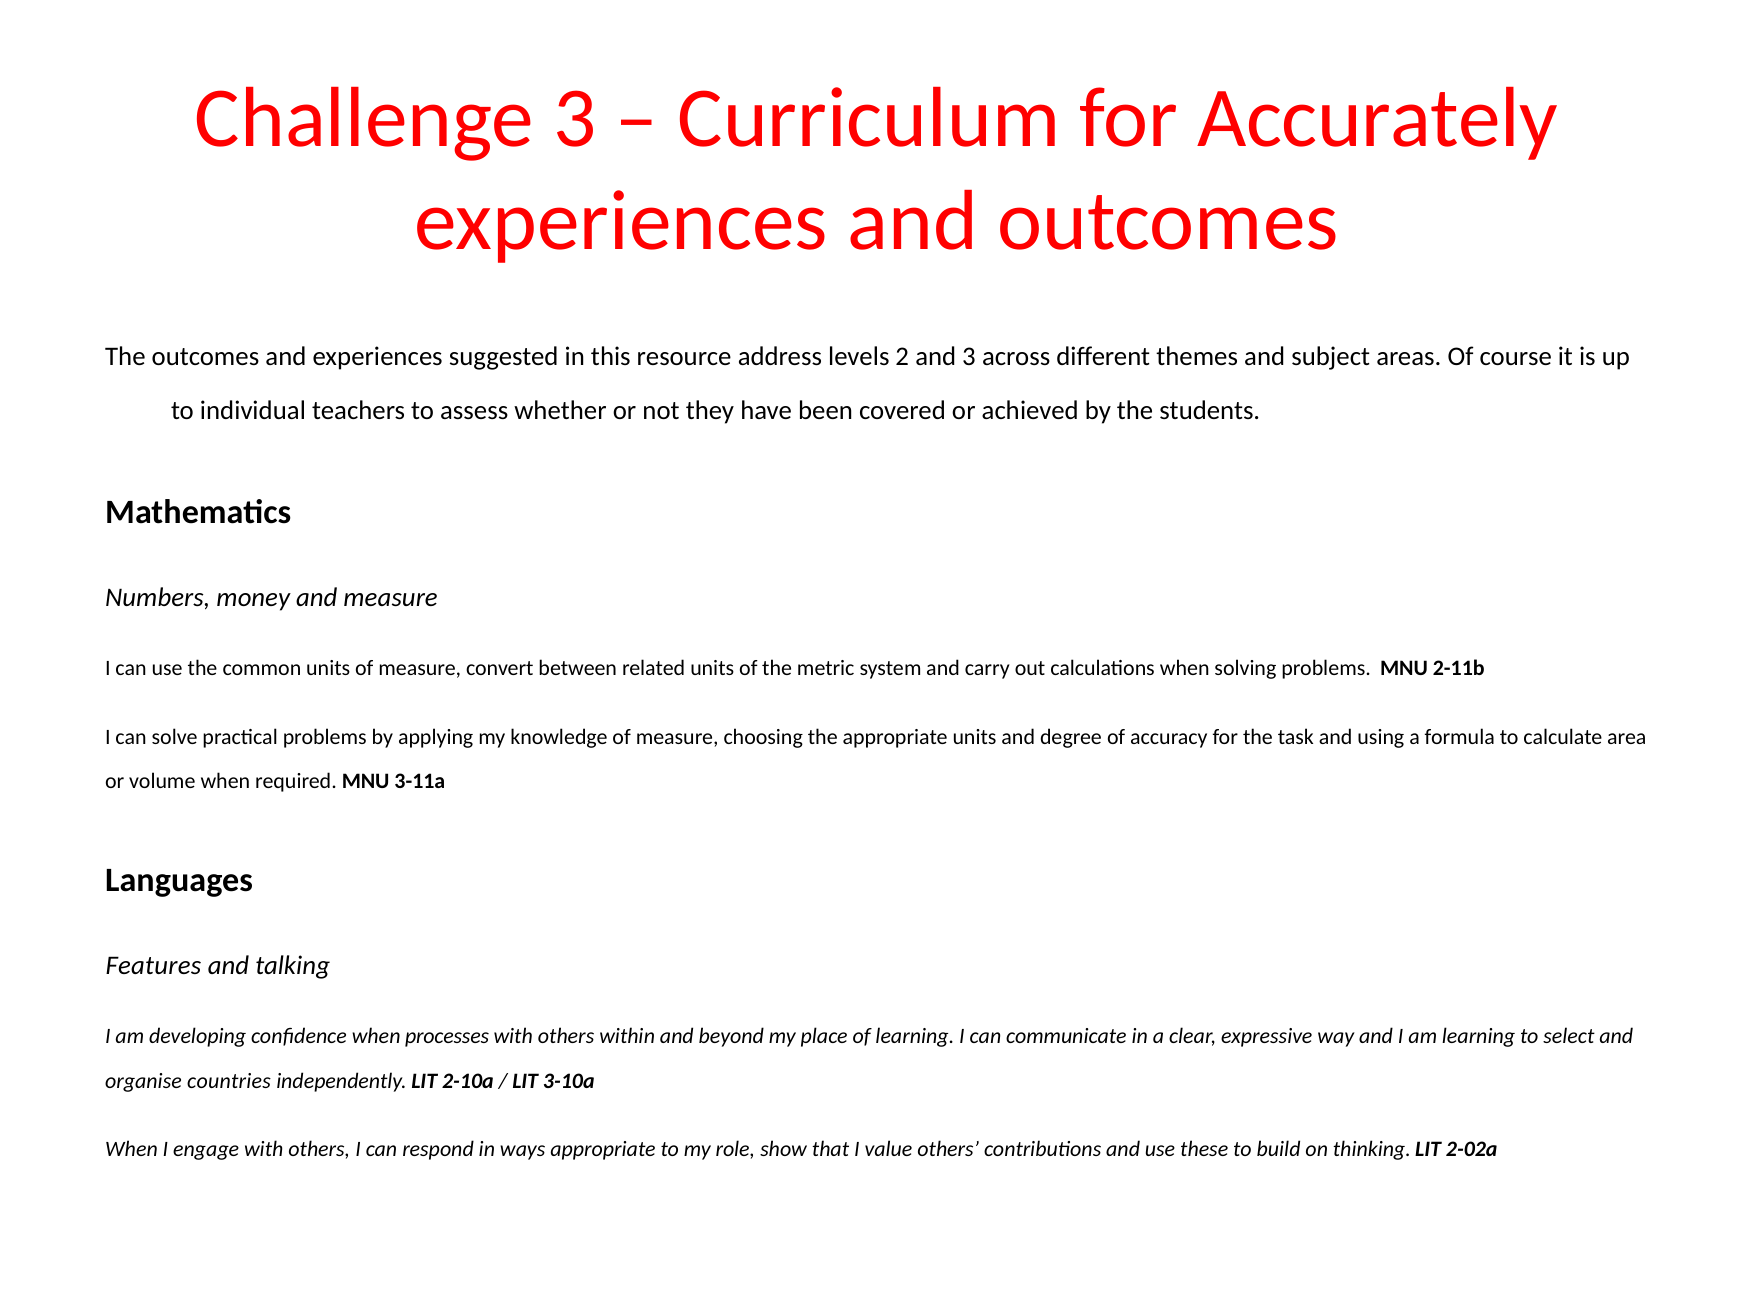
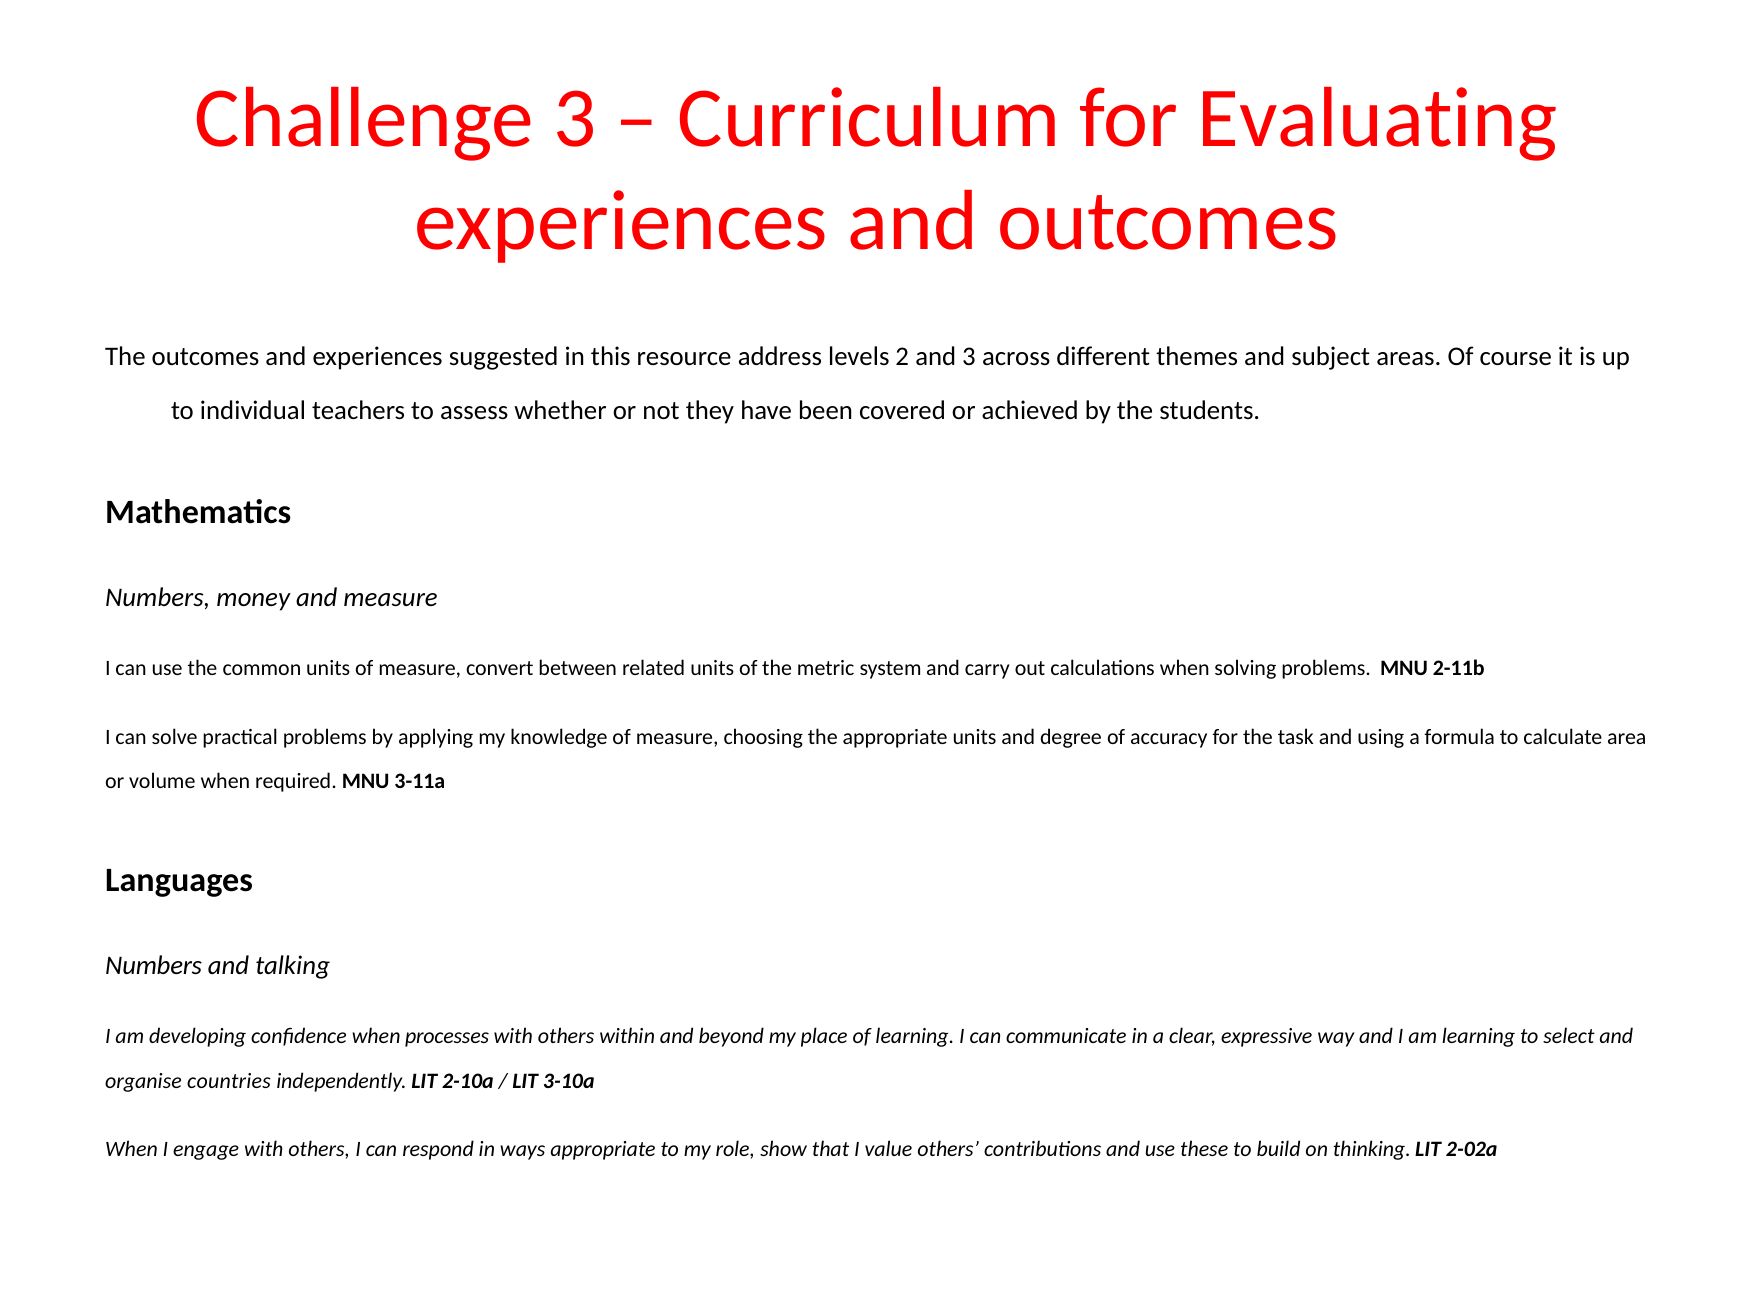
Accurately: Accurately -> Evaluating
Features at (153, 965): Features -> Numbers
